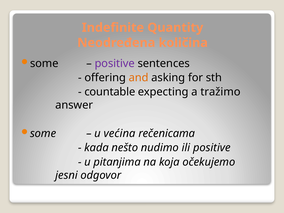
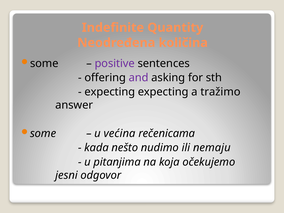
and colour: orange -> purple
countable at (110, 92): countable -> expecting
ili positive: positive -> nemaju
